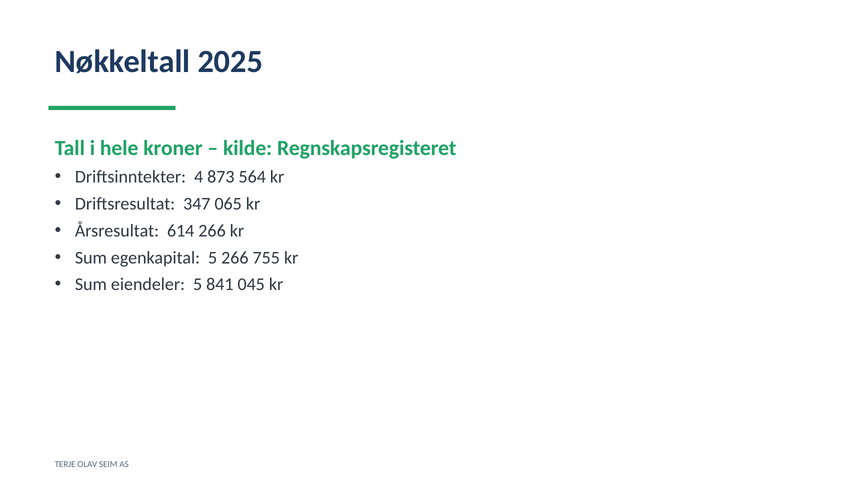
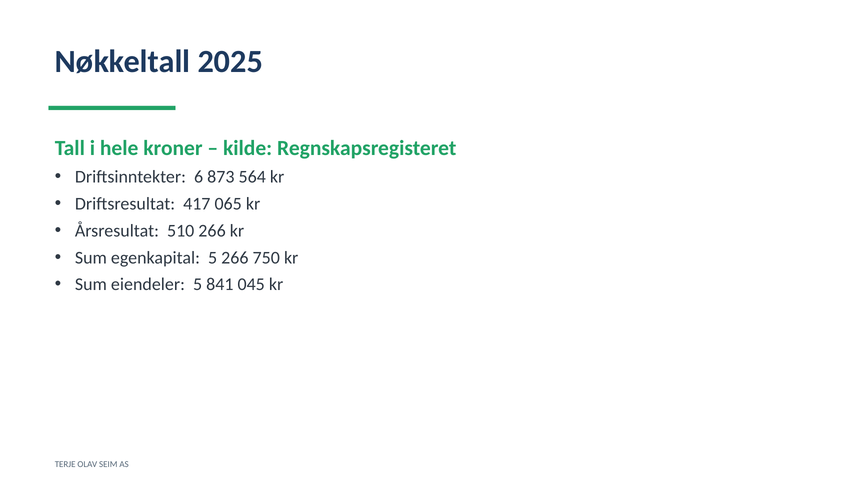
4: 4 -> 6
347: 347 -> 417
614: 614 -> 510
755: 755 -> 750
